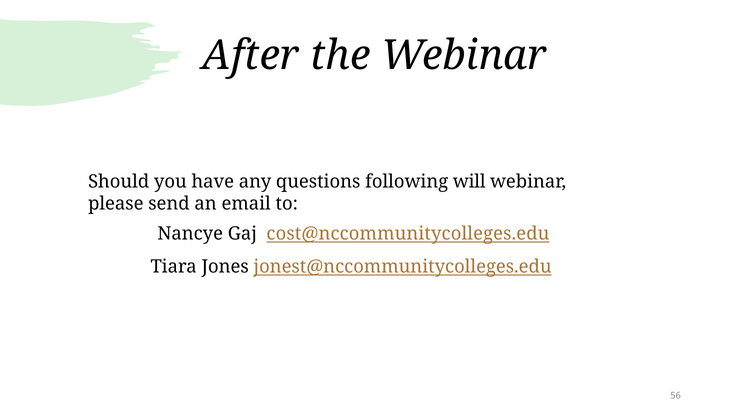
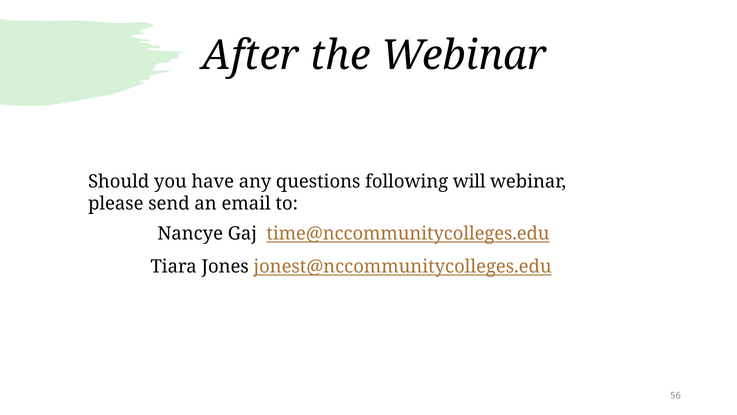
cost@nccommunitycolleges.edu: cost@nccommunitycolleges.edu -> time@nccommunitycolleges.edu
